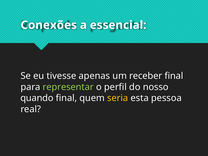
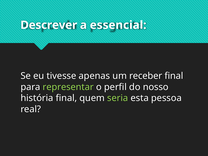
Conexões: Conexões -> Descrever
quando: quando -> história
seria colour: yellow -> light green
